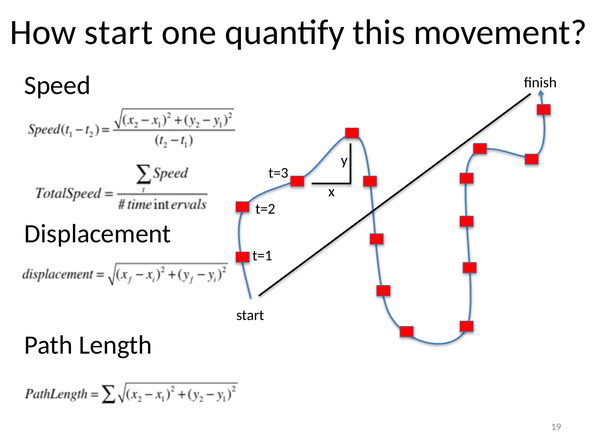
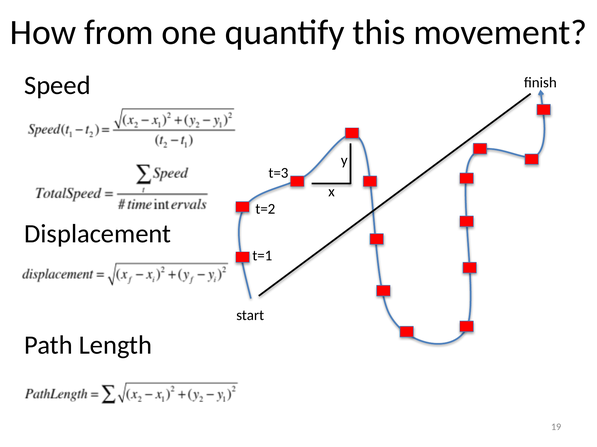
How start: start -> from
